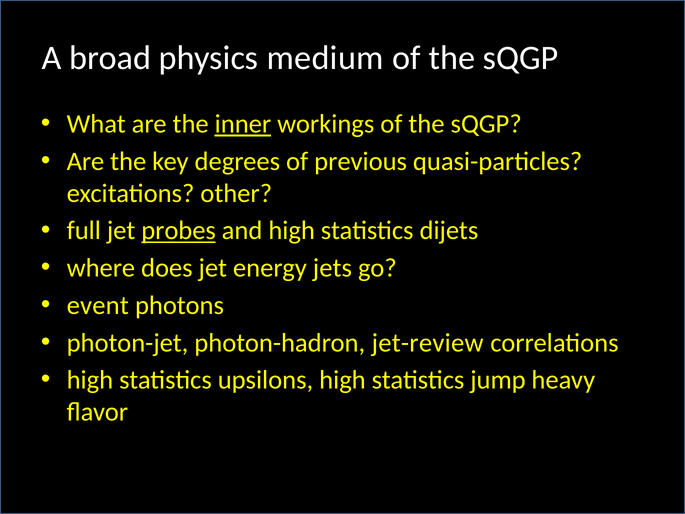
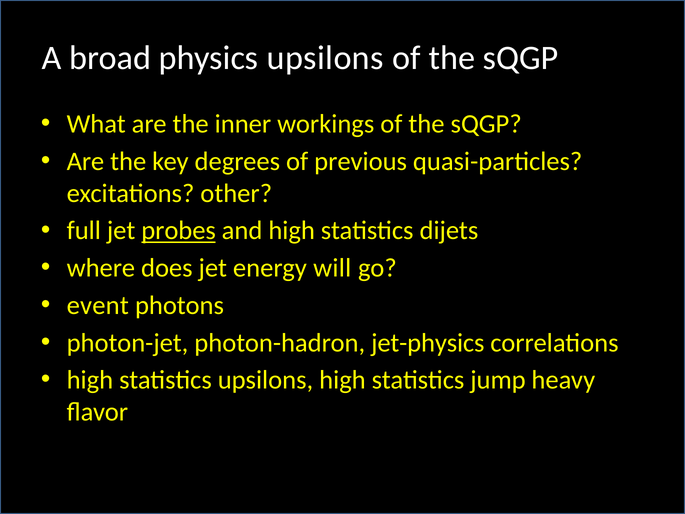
physics medium: medium -> upsilons
inner underline: present -> none
jets: jets -> will
jet-review: jet-review -> jet-physics
